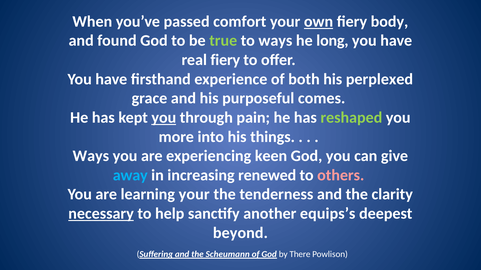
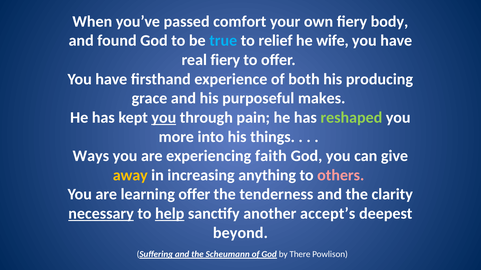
own underline: present -> none
true colour: light green -> light blue
to ways: ways -> relief
long: long -> wife
perplexed: perplexed -> producing
comes: comes -> makes
keen: keen -> faith
away colour: light blue -> yellow
renewed: renewed -> anything
learning your: your -> offer
help underline: none -> present
equips’s: equips’s -> accept’s
